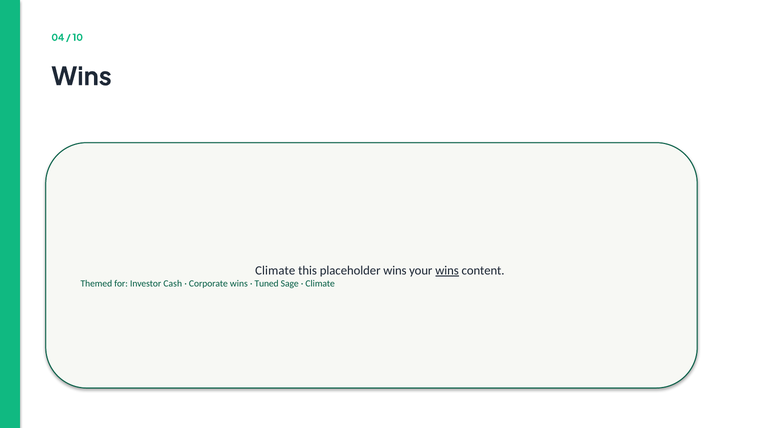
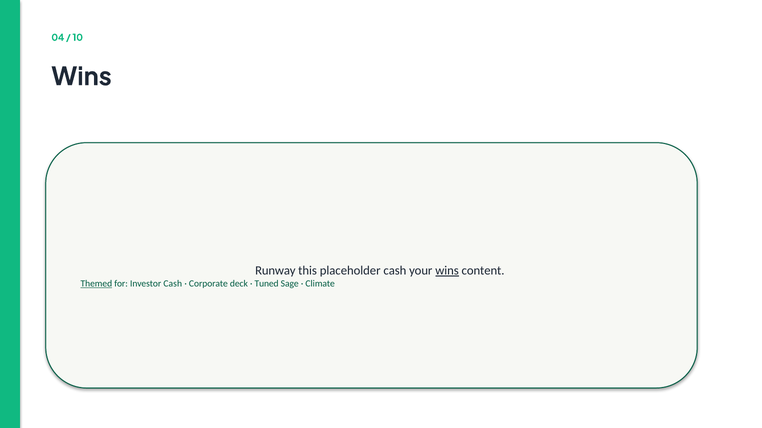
Climate at (275, 271): Climate -> Runway
placeholder wins: wins -> cash
Themed underline: none -> present
Corporate wins: wins -> deck
